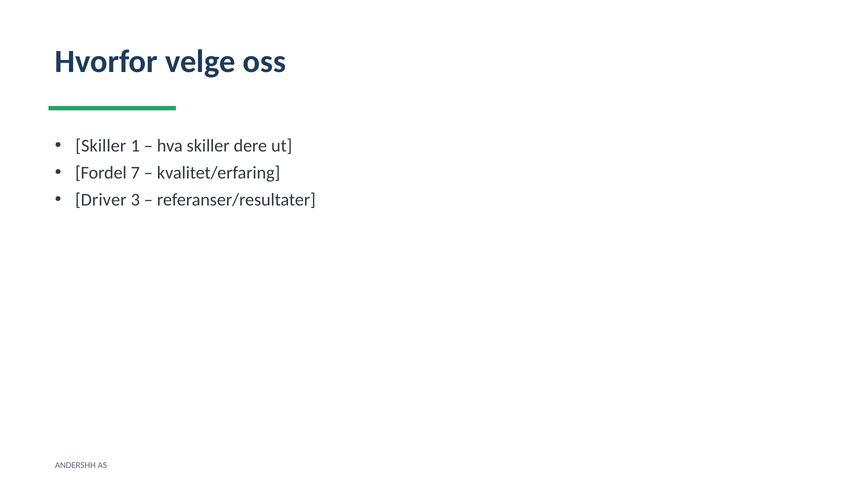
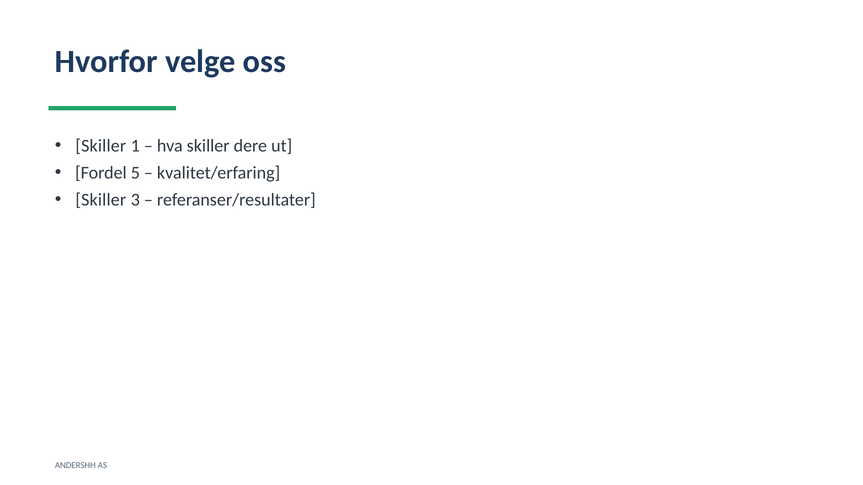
7: 7 -> 5
Driver at (101, 200): Driver -> Skiller
